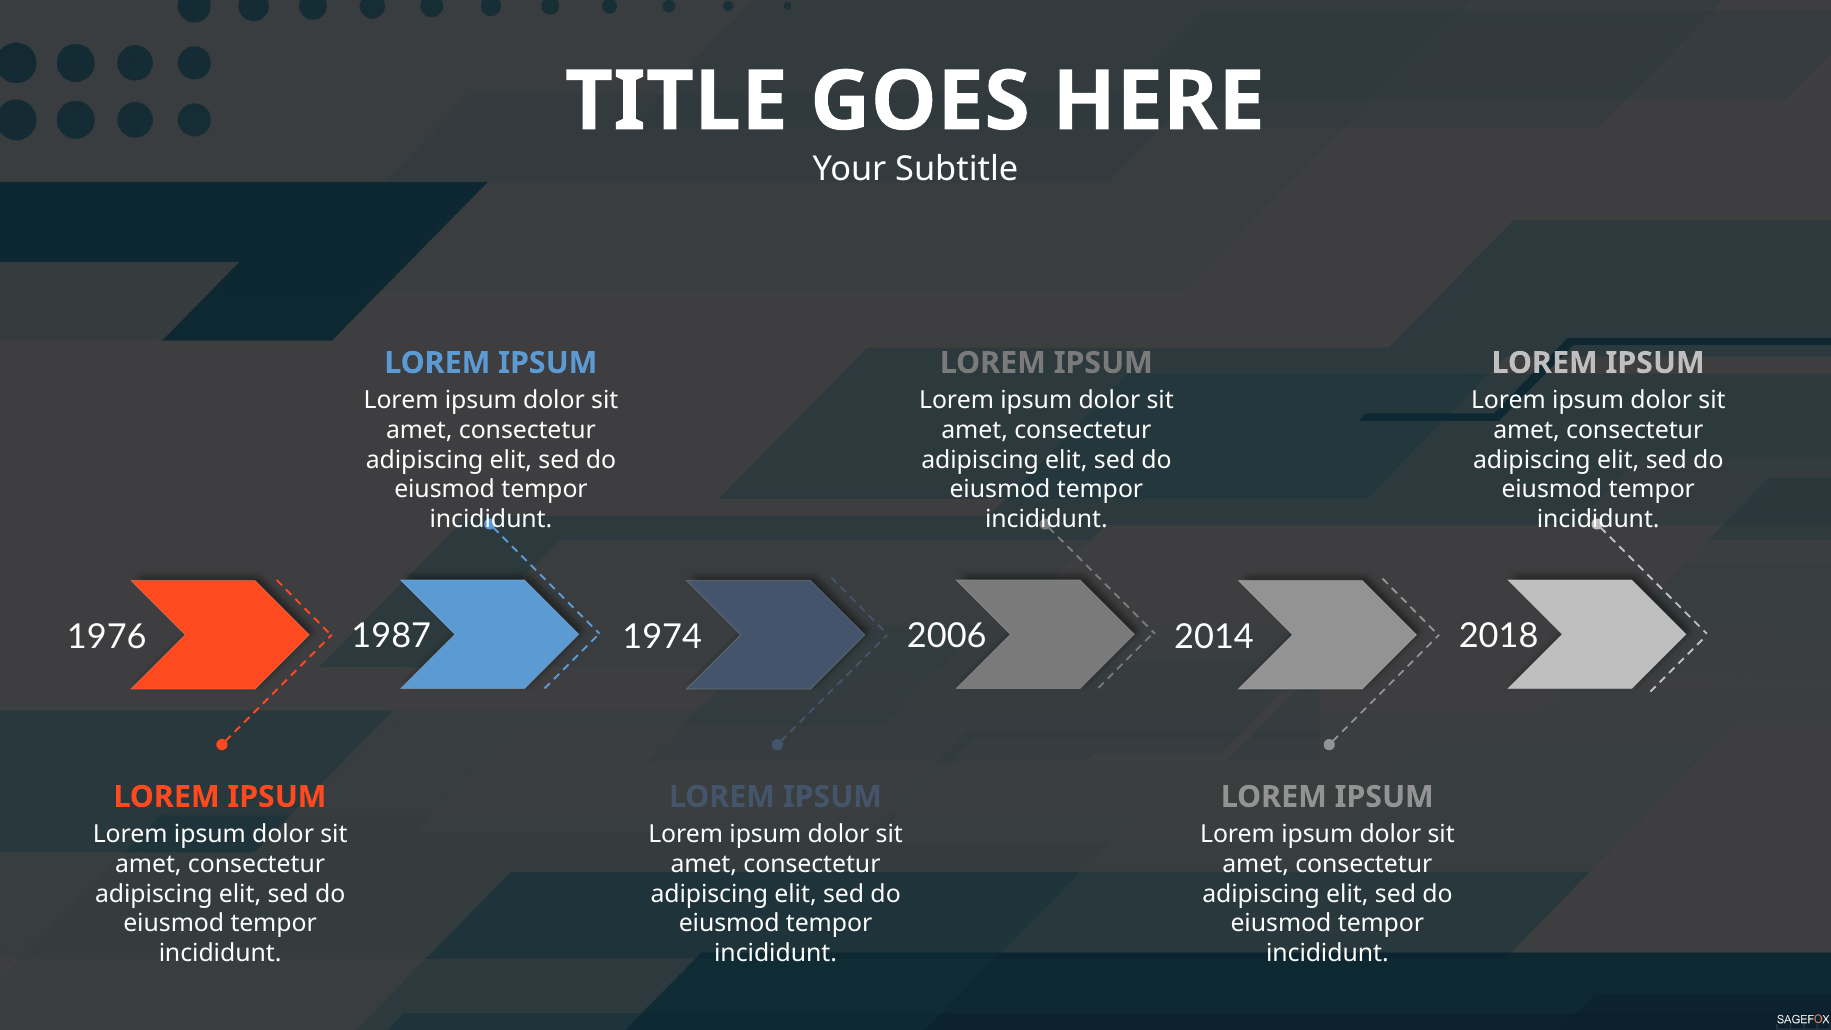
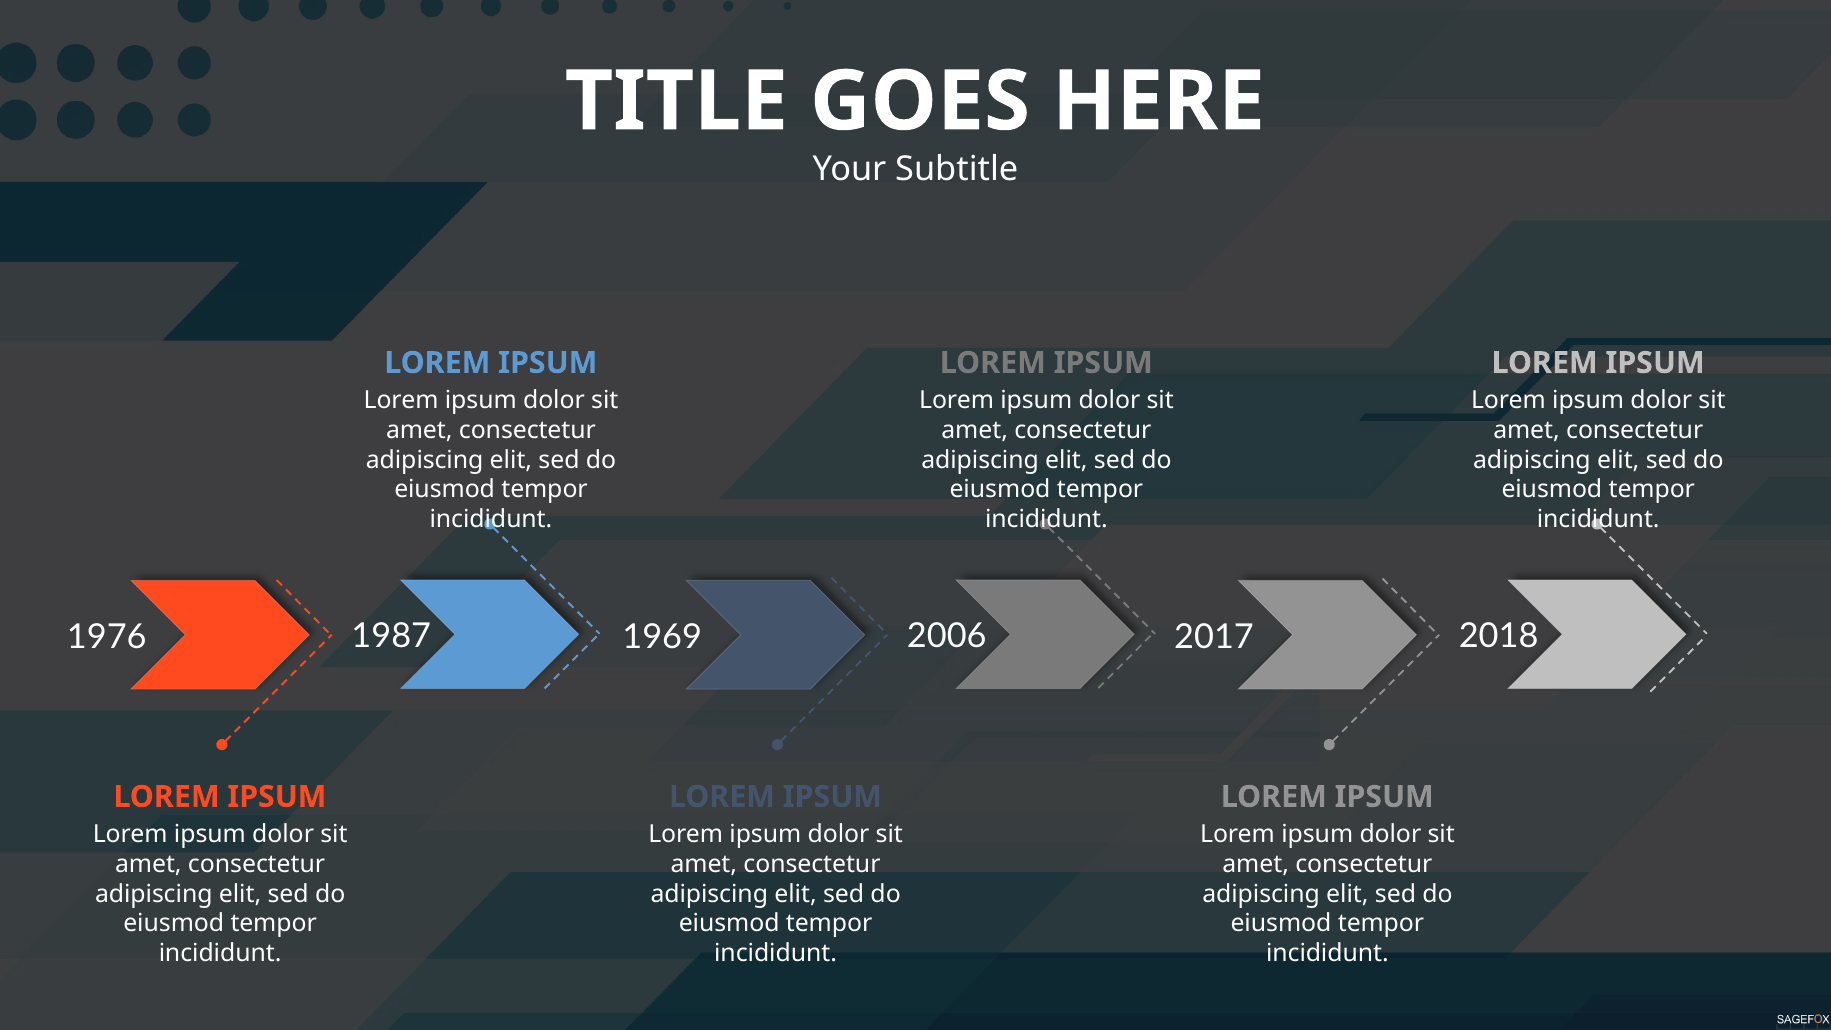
1974: 1974 -> 1969
2014: 2014 -> 2017
